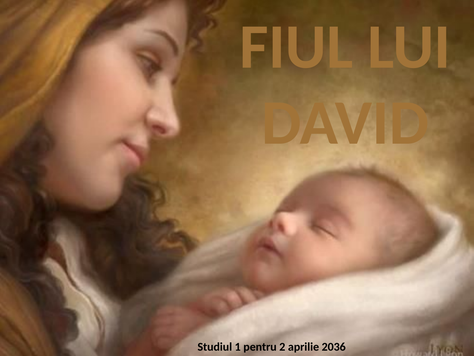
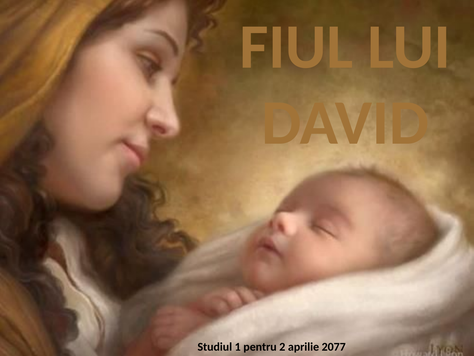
2036: 2036 -> 2077
